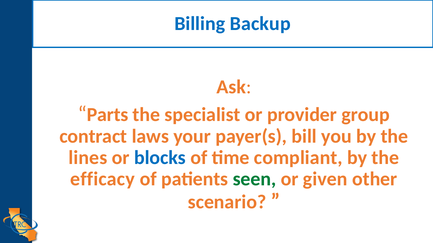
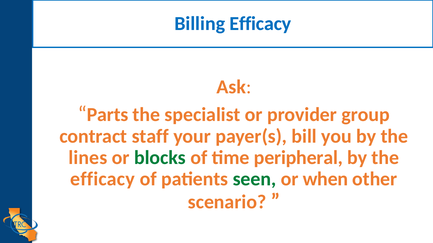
Billing Backup: Backup -> Efficacy
laws: laws -> staff
blocks colour: blue -> green
compliant: compliant -> peripheral
given: given -> when
